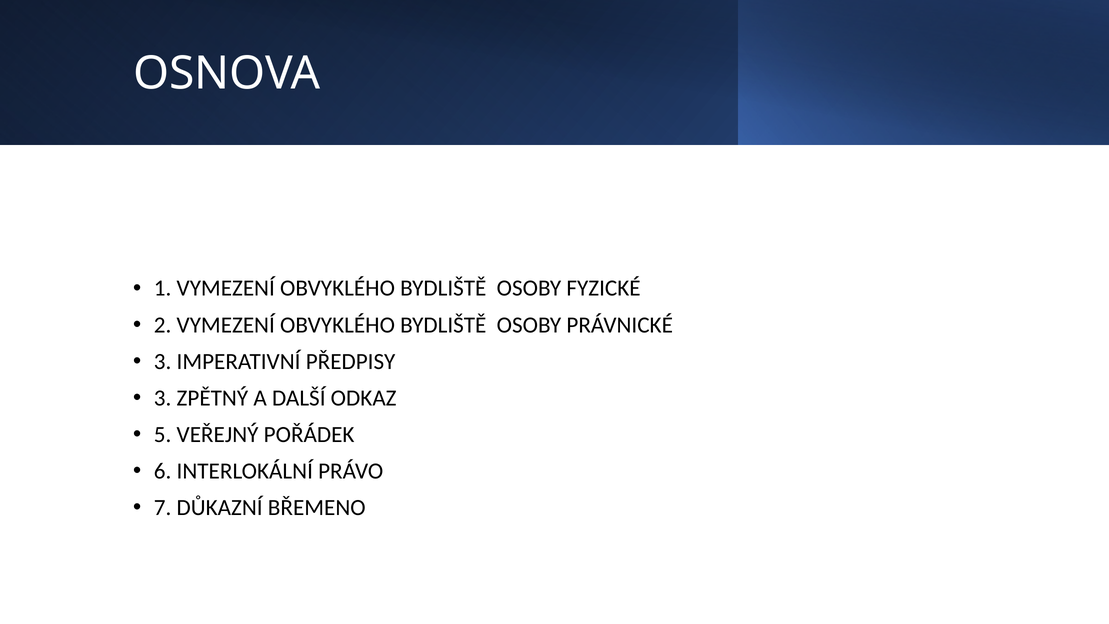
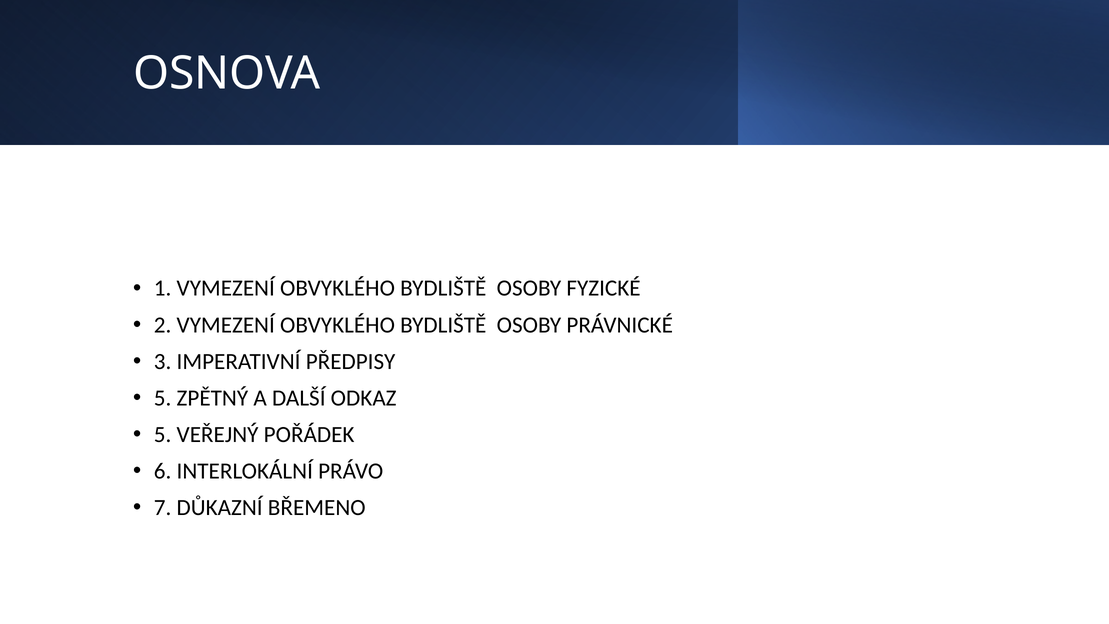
3 at (163, 398): 3 -> 5
